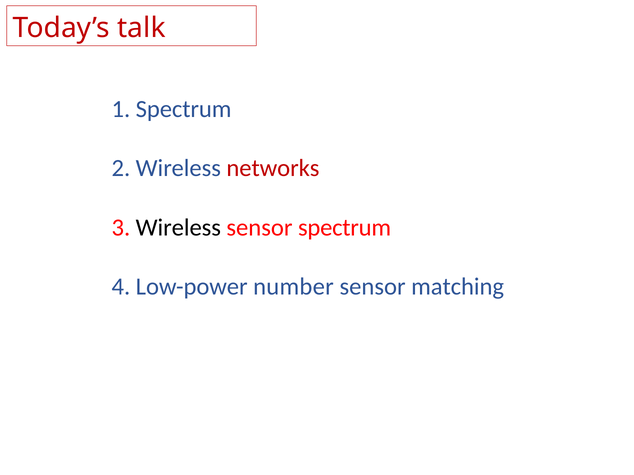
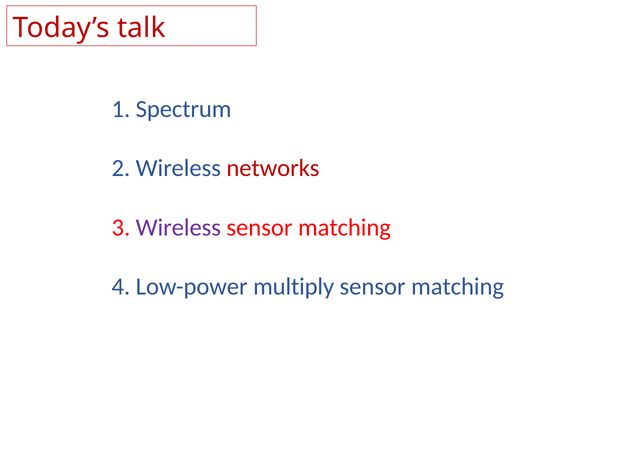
Wireless at (178, 228) colour: black -> purple
spectrum at (345, 228): spectrum -> matching
number: number -> multiply
